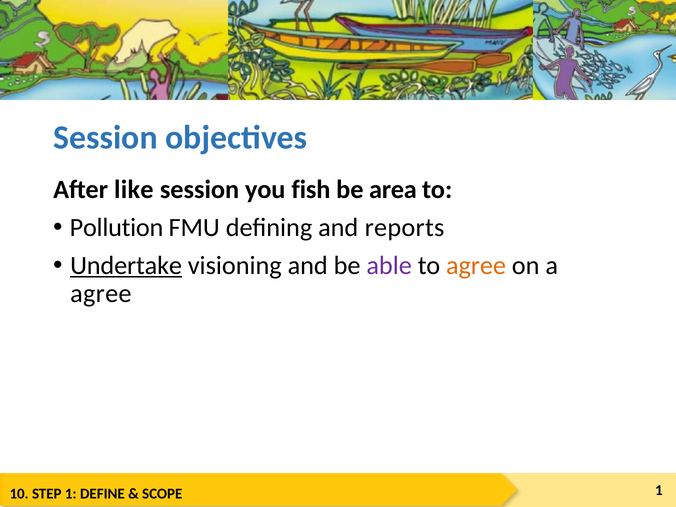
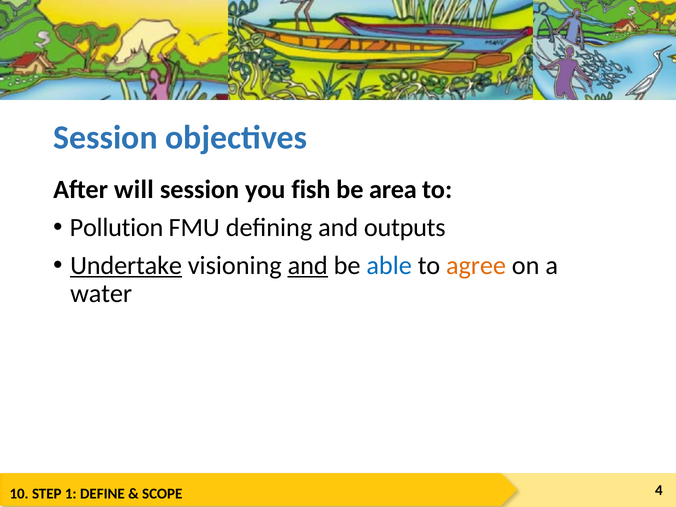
like: like -> will
reports: reports -> outputs
and at (308, 265) underline: none -> present
able colour: purple -> blue
agree at (101, 294): agree -> water
1 at (659, 490): 1 -> 4
